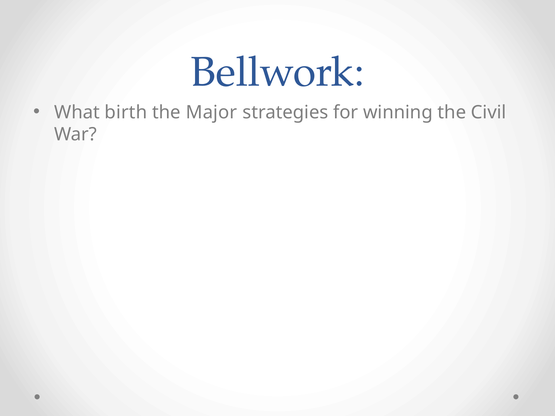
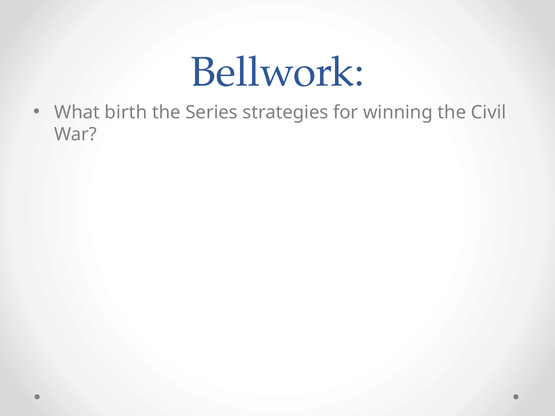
Major: Major -> Series
